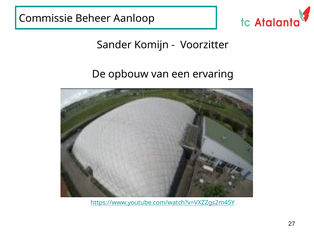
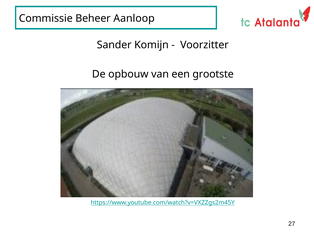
ervaring: ervaring -> grootste
